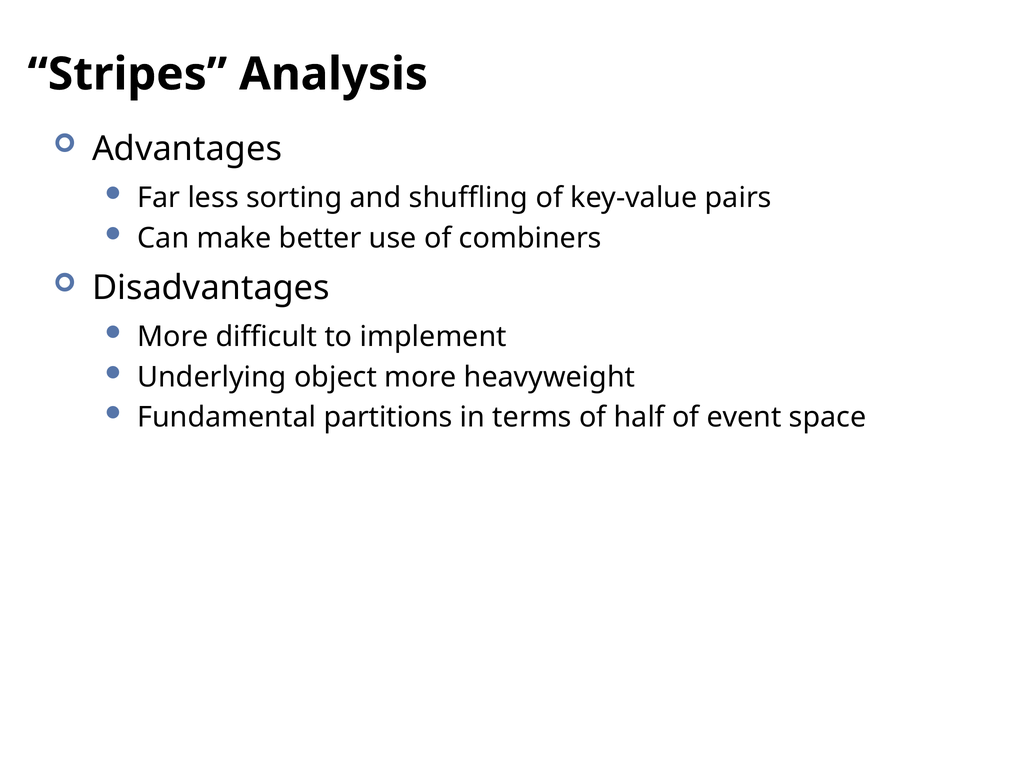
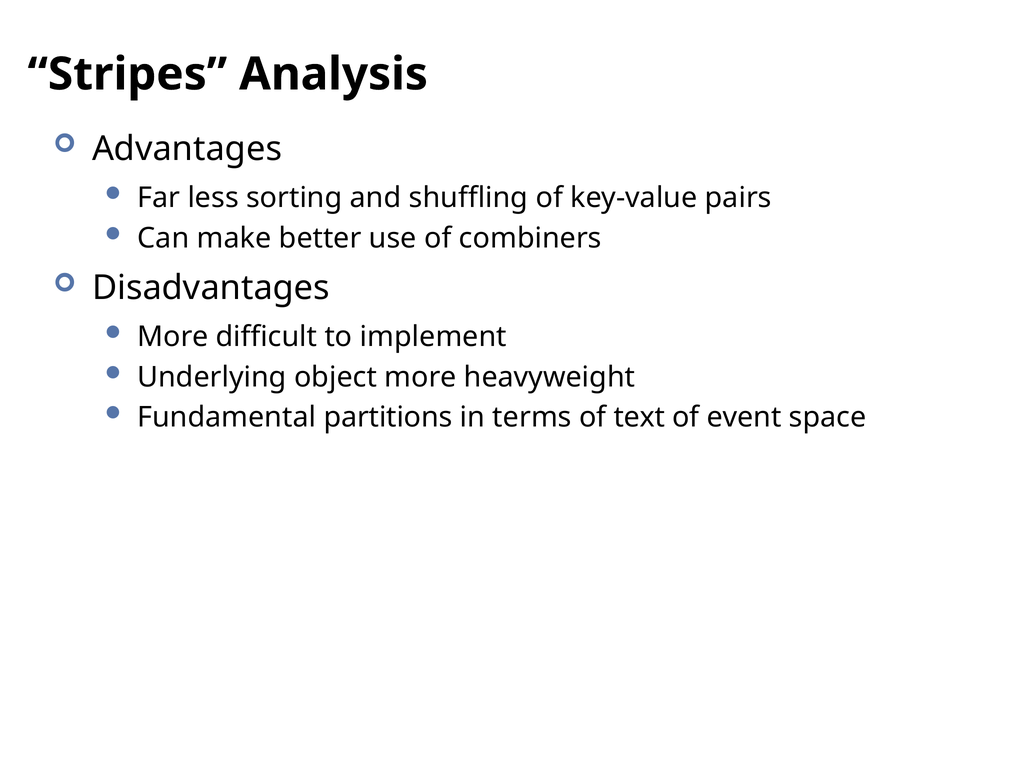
half: half -> text
